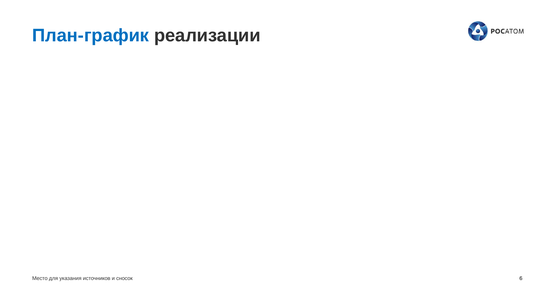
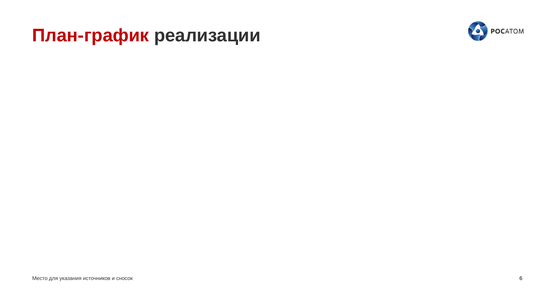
План-график colour: blue -> red
